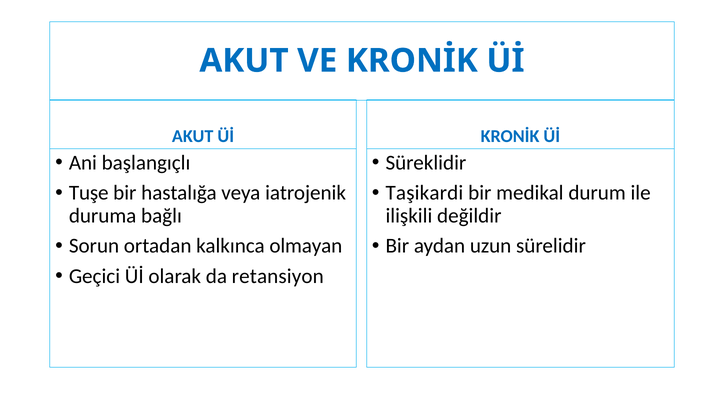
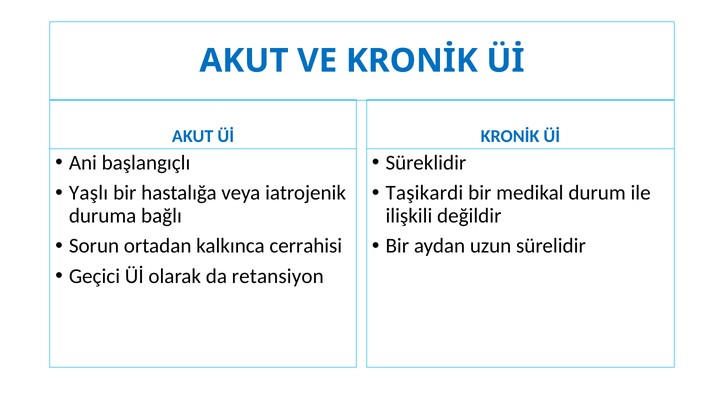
Tuşe: Tuşe -> Yaşlı
olmayan: olmayan -> cerrahisi
